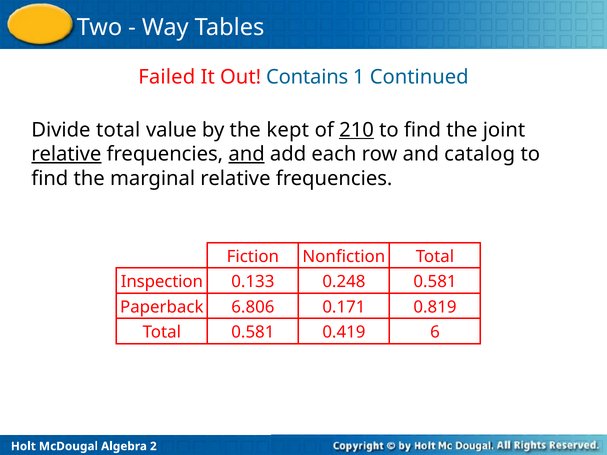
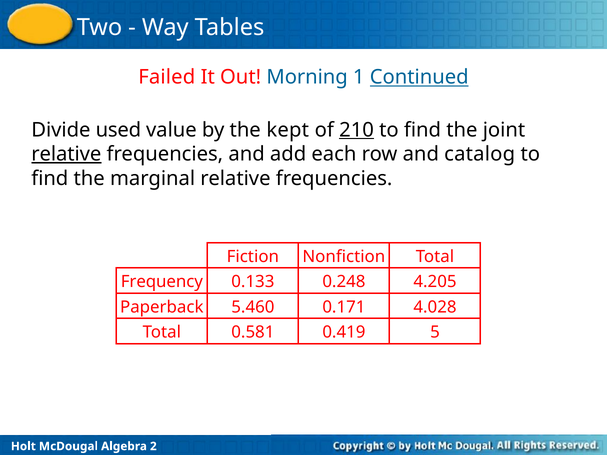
Contains: Contains -> Morning
Continued underline: none -> present
Divide total: total -> used
and at (247, 154) underline: present -> none
Inspection: Inspection -> Frequency
0.248 0.581: 0.581 -> 4.205
6.806: 6.806 -> 5.460
0.819: 0.819 -> 4.028
6: 6 -> 5
